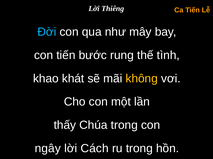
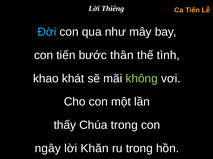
rung: rung -> thân
không colour: yellow -> light green
Cách: Cách -> Khăn
